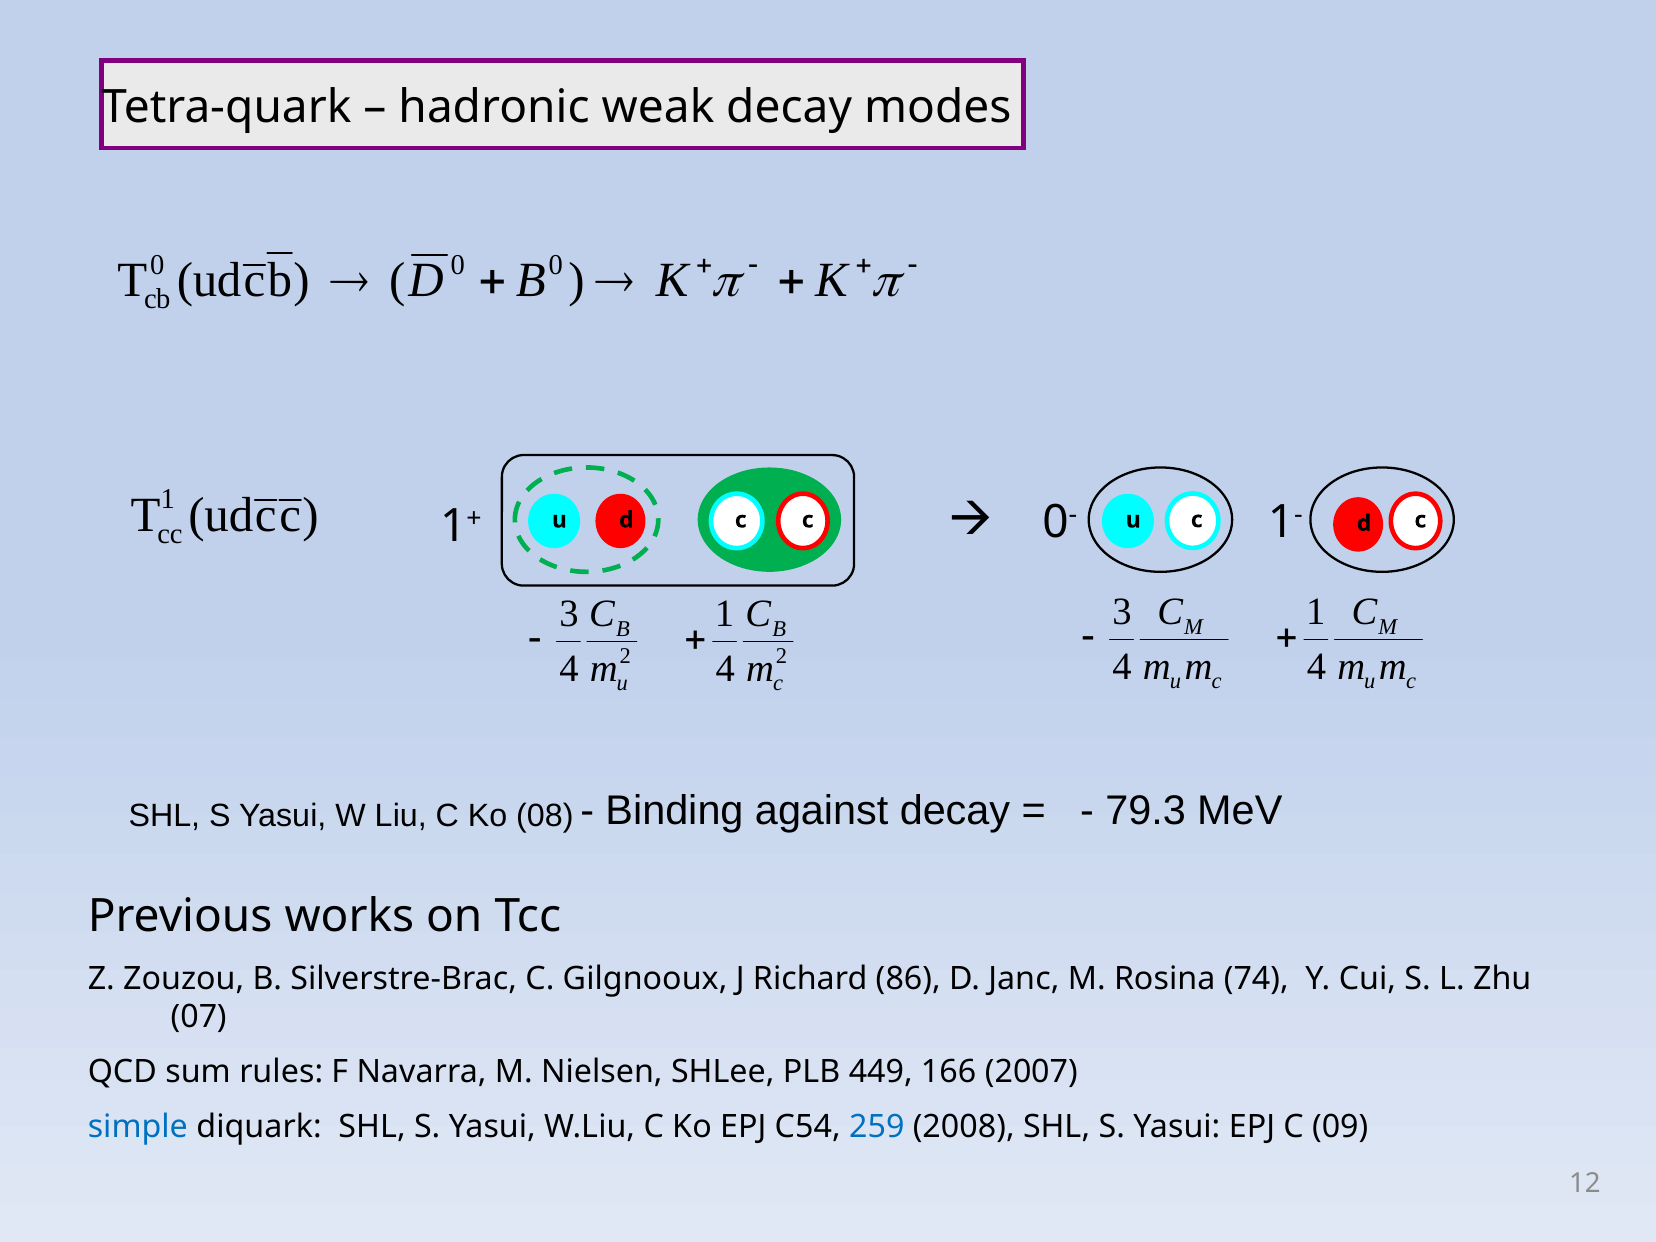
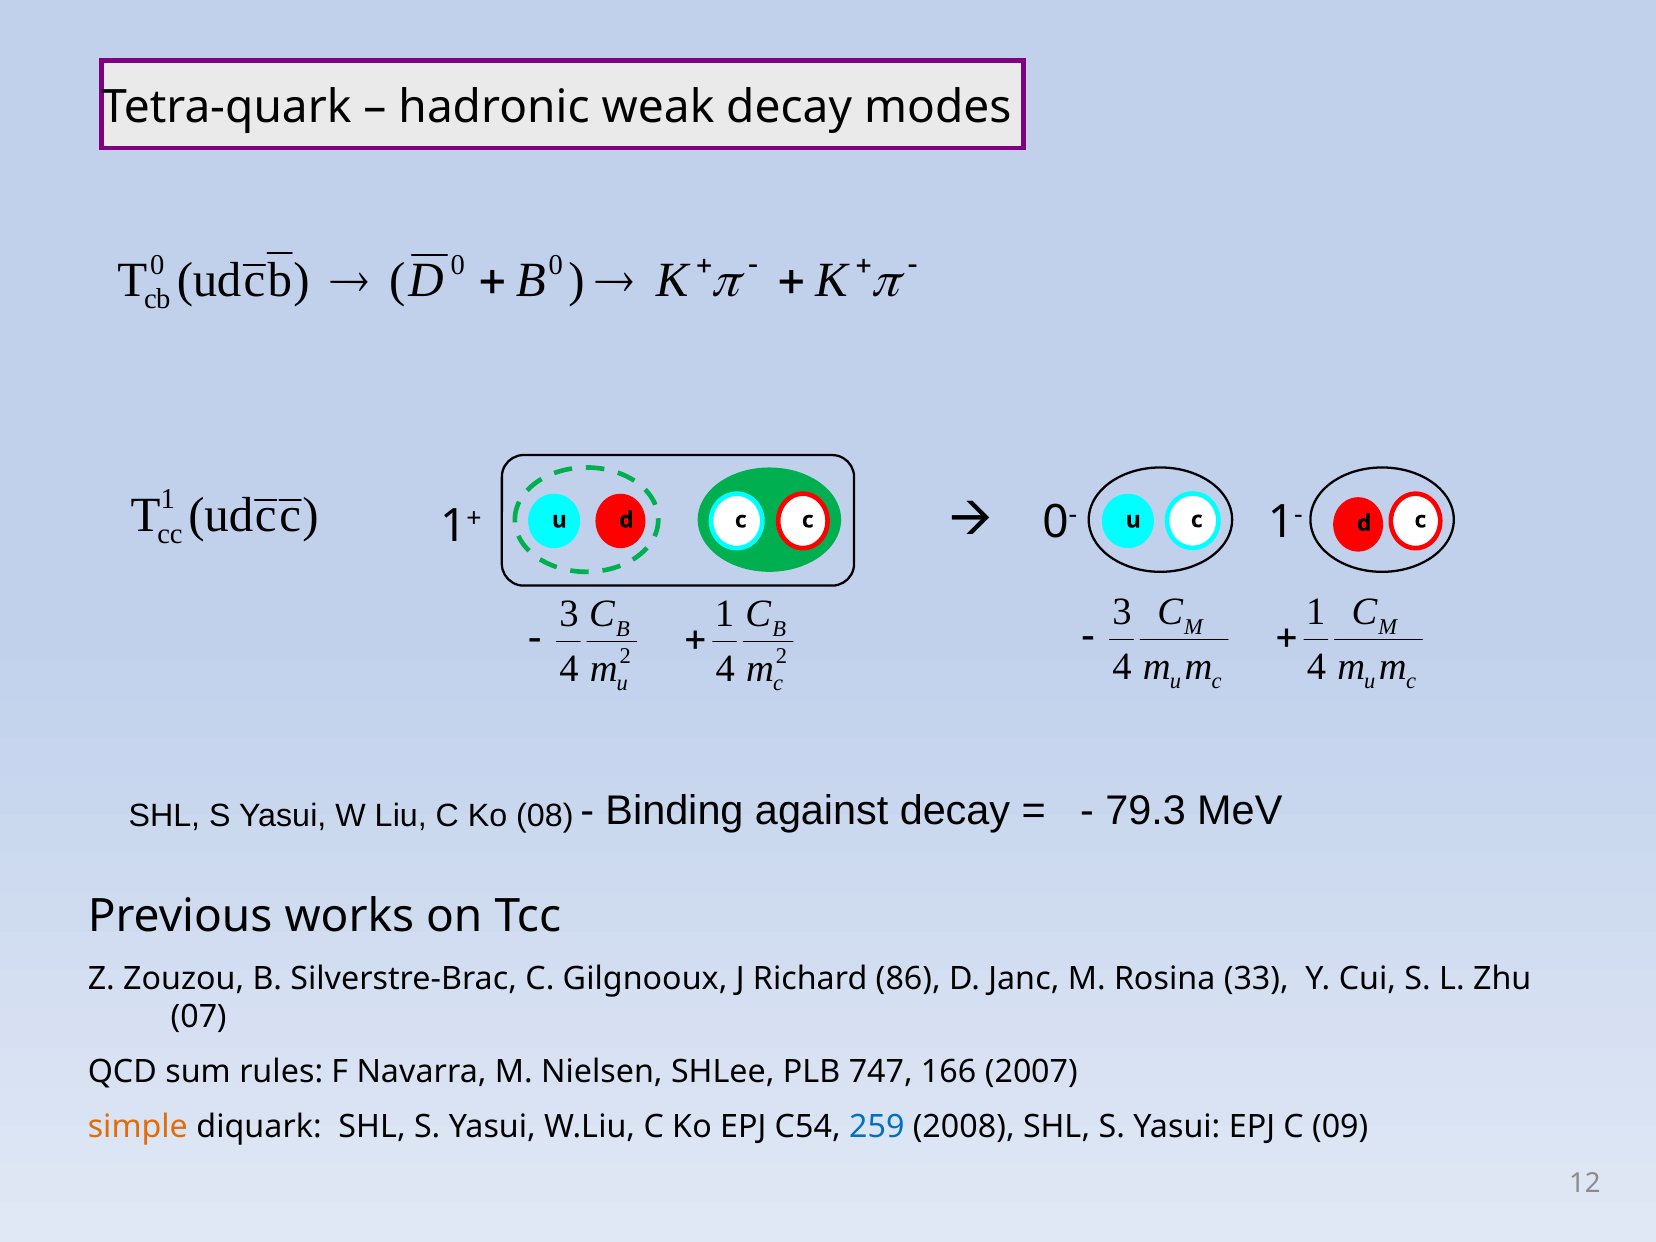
74: 74 -> 33
449: 449 -> 747
simple colour: blue -> orange
